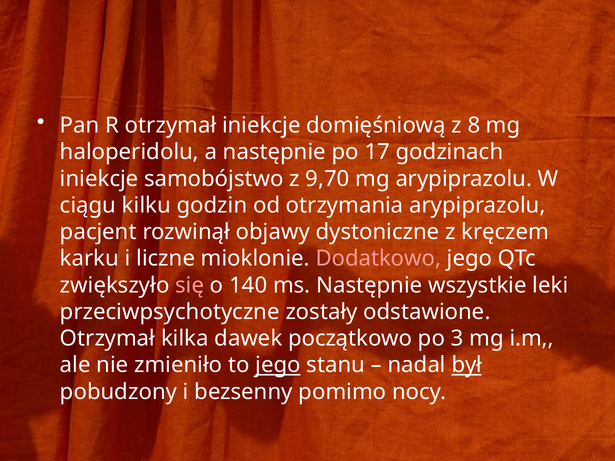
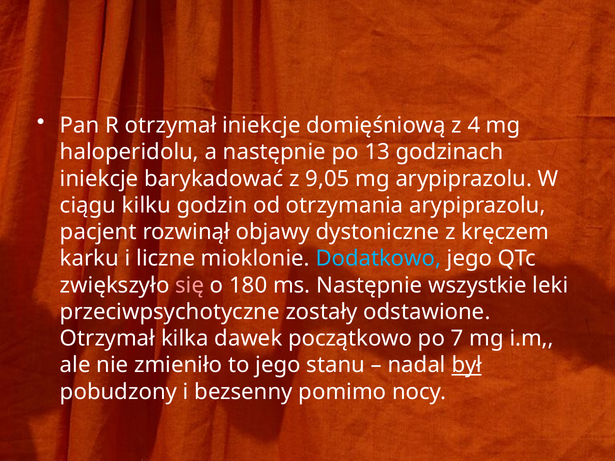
8: 8 -> 4
17: 17 -> 13
samobójstwo: samobójstwo -> barykadować
9,70: 9,70 -> 9,05
Dodatkowo colour: pink -> light blue
140: 140 -> 180
3: 3 -> 7
jego at (278, 365) underline: present -> none
